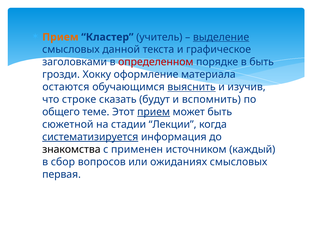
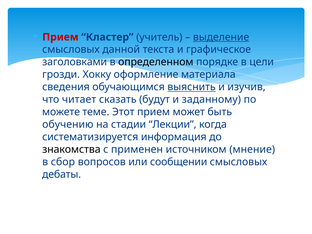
Прием at (60, 37) colour: orange -> red
определенном colour: red -> black
в быть: быть -> цели
остаются: остаются -> сведения
строке: строке -> читает
вспомнить: вспомнить -> заданному
общего: общего -> можете
прием at (154, 112) underline: present -> none
сюжетной: сюжетной -> обучению
систематизируется underline: present -> none
каждый: каждый -> мнение
ожиданиях: ожиданиях -> сообщении
первая: первая -> дебаты
